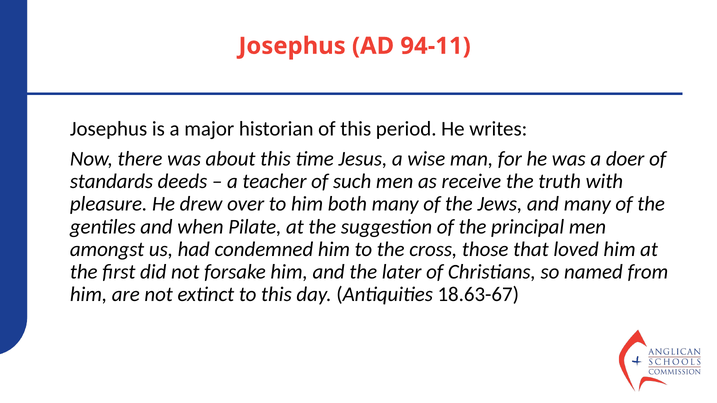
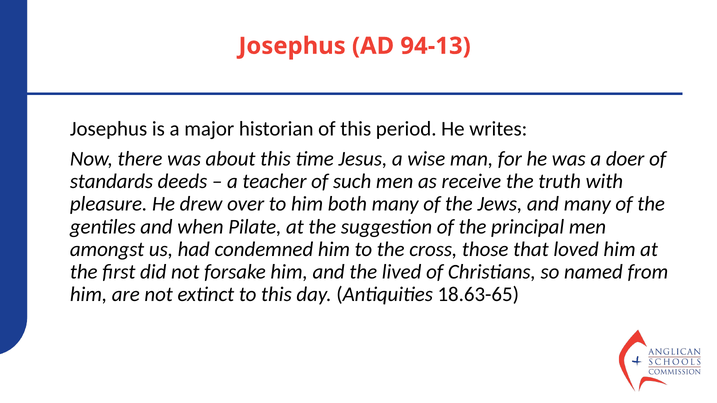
94-11: 94-11 -> 94-13
later: later -> lived
18.63-67: 18.63-67 -> 18.63-65
